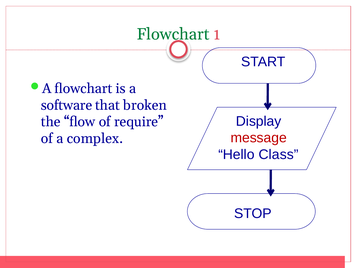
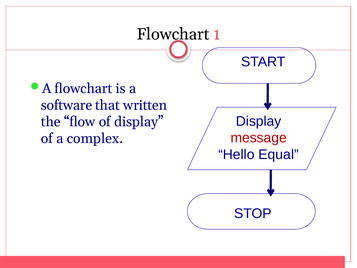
Flowchart at (173, 34) colour: green -> black
broken: broken -> written
of require: require -> display
Class: Class -> Equal
